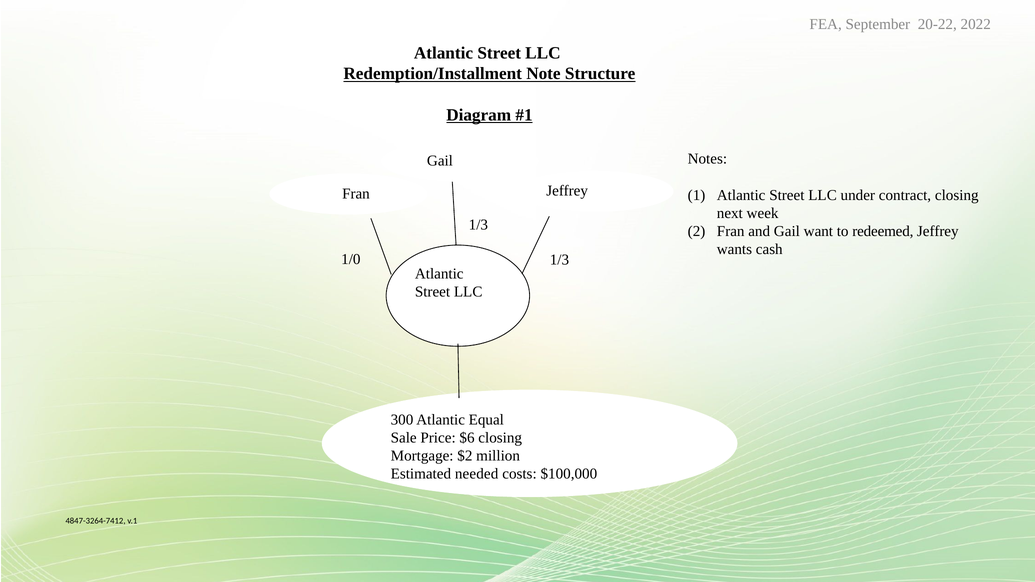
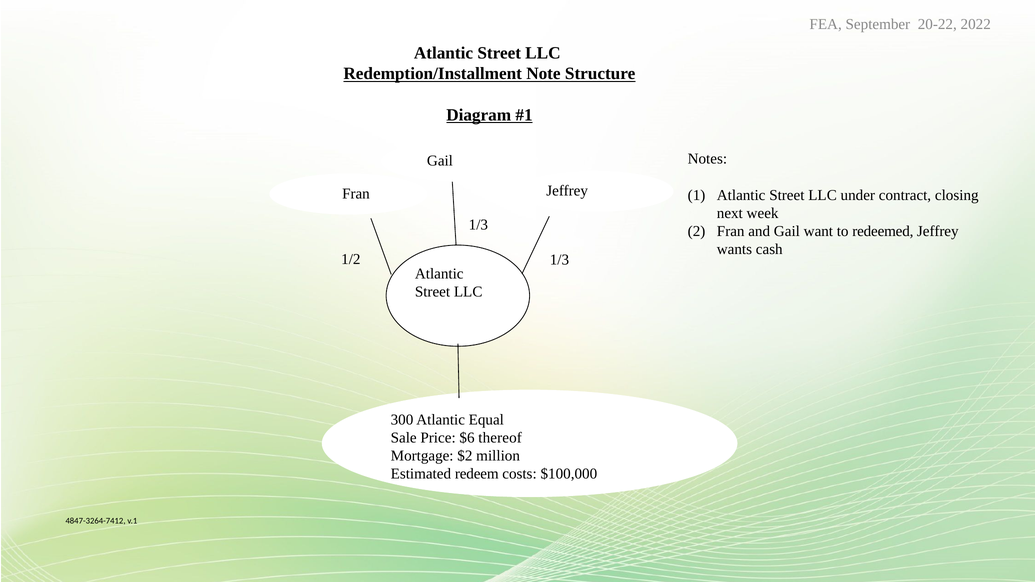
1/0: 1/0 -> 1/2
$6 closing: closing -> thereof
needed: needed -> redeem
